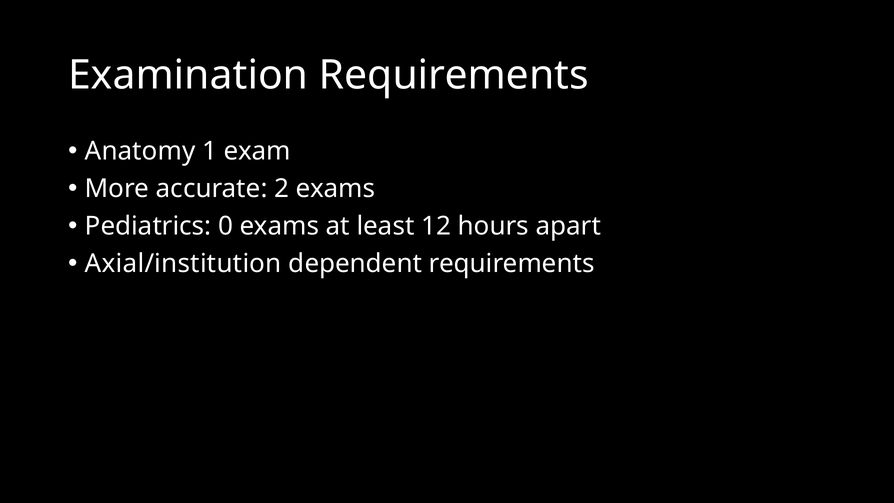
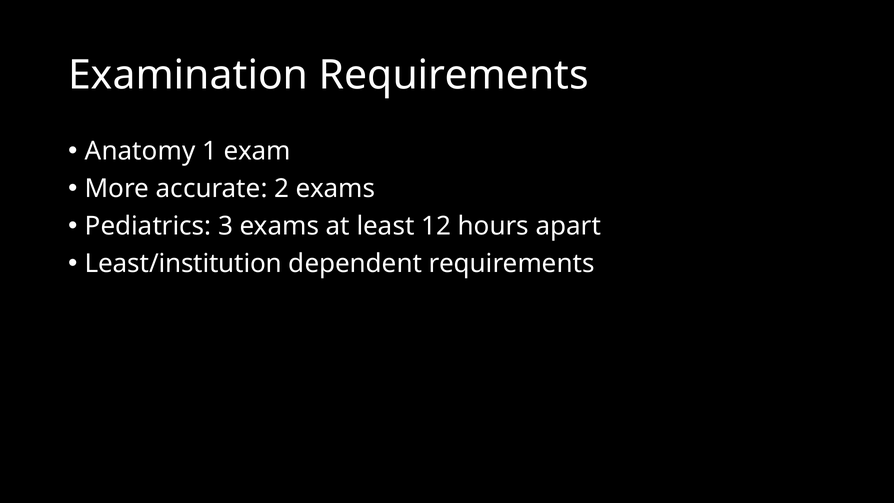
0: 0 -> 3
Axial/institution: Axial/institution -> Least/institution
